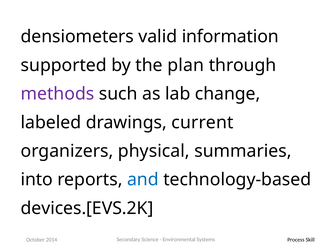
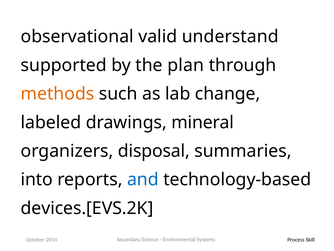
densiometers: densiometers -> observational
information: information -> understand
methods colour: purple -> orange
current: current -> mineral
physical: physical -> disposal
